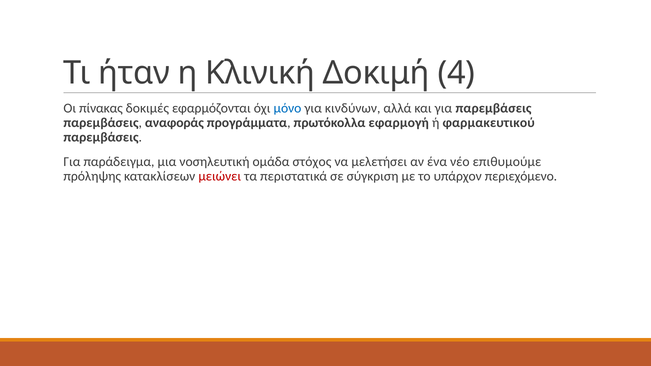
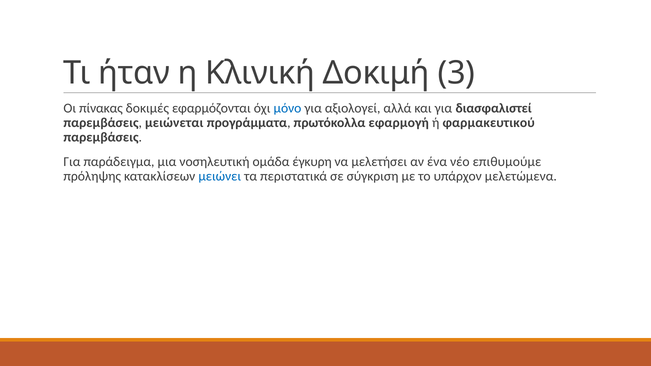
4: 4 -> 3
κινδύνων: κινδύνων -> αξιολογεί
για παρεμβάσεις: παρεμβάσεις -> διασφαλιστεί
αναφοράς: αναφοράς -> μειώνεται
στόχος: στόχος -> έγκυρη
μειώνει colour: red -> blue
περιεχόμενο: περιεχόμενο -> μελετώμενα
